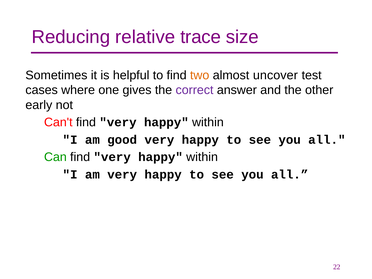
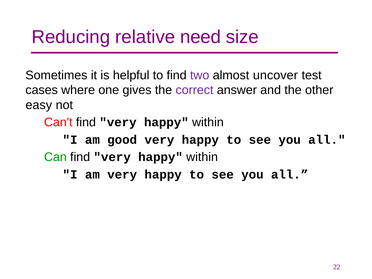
trace: trace -> need
two colour: orange -> purple
early: early -> easy
